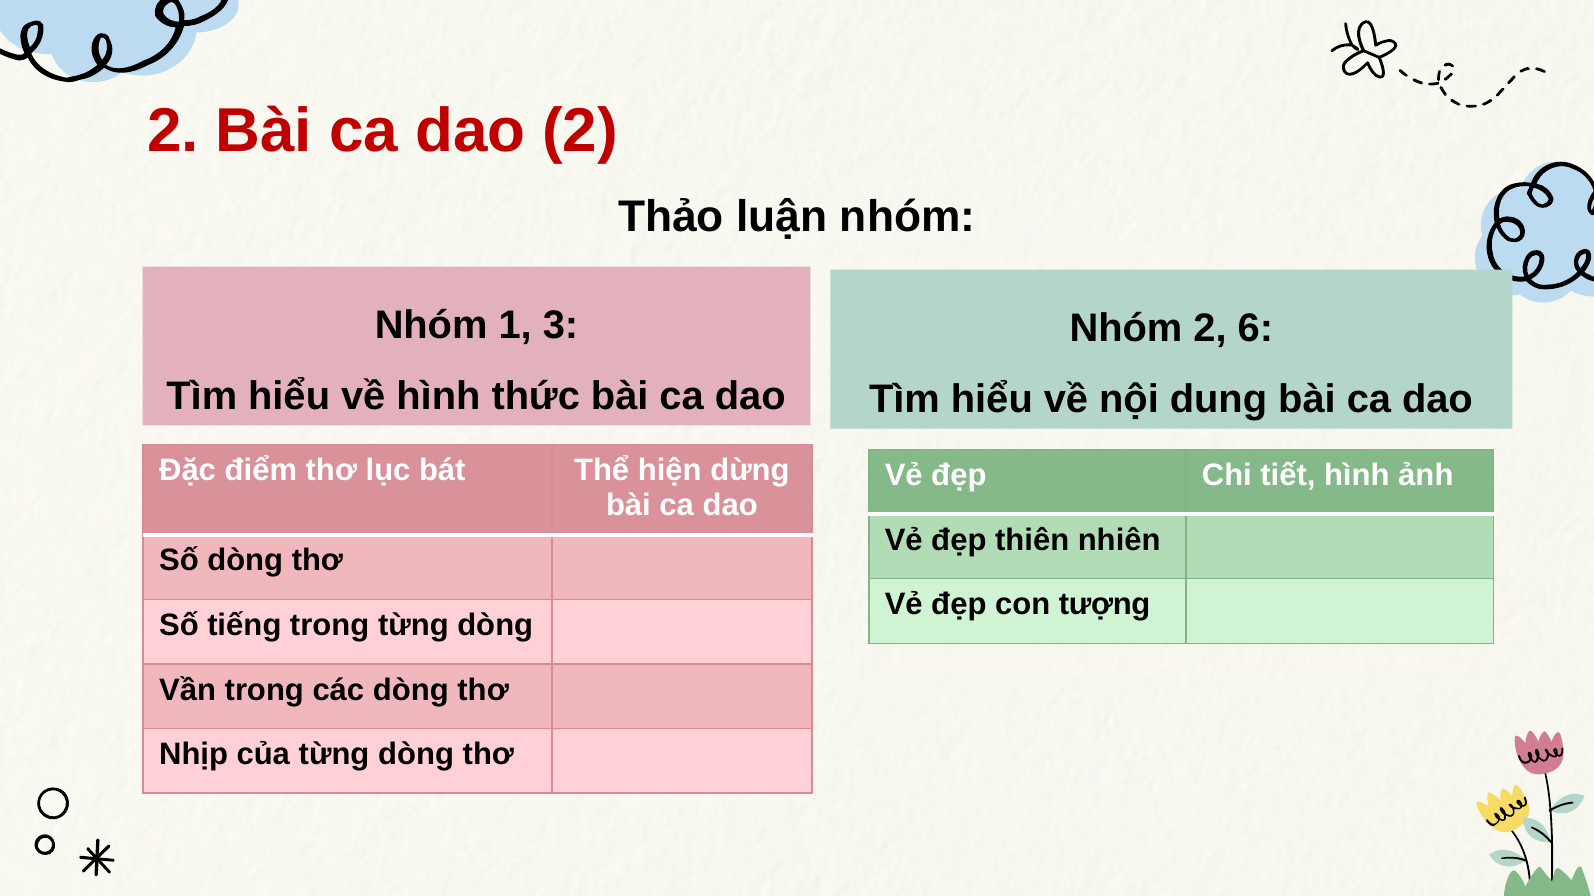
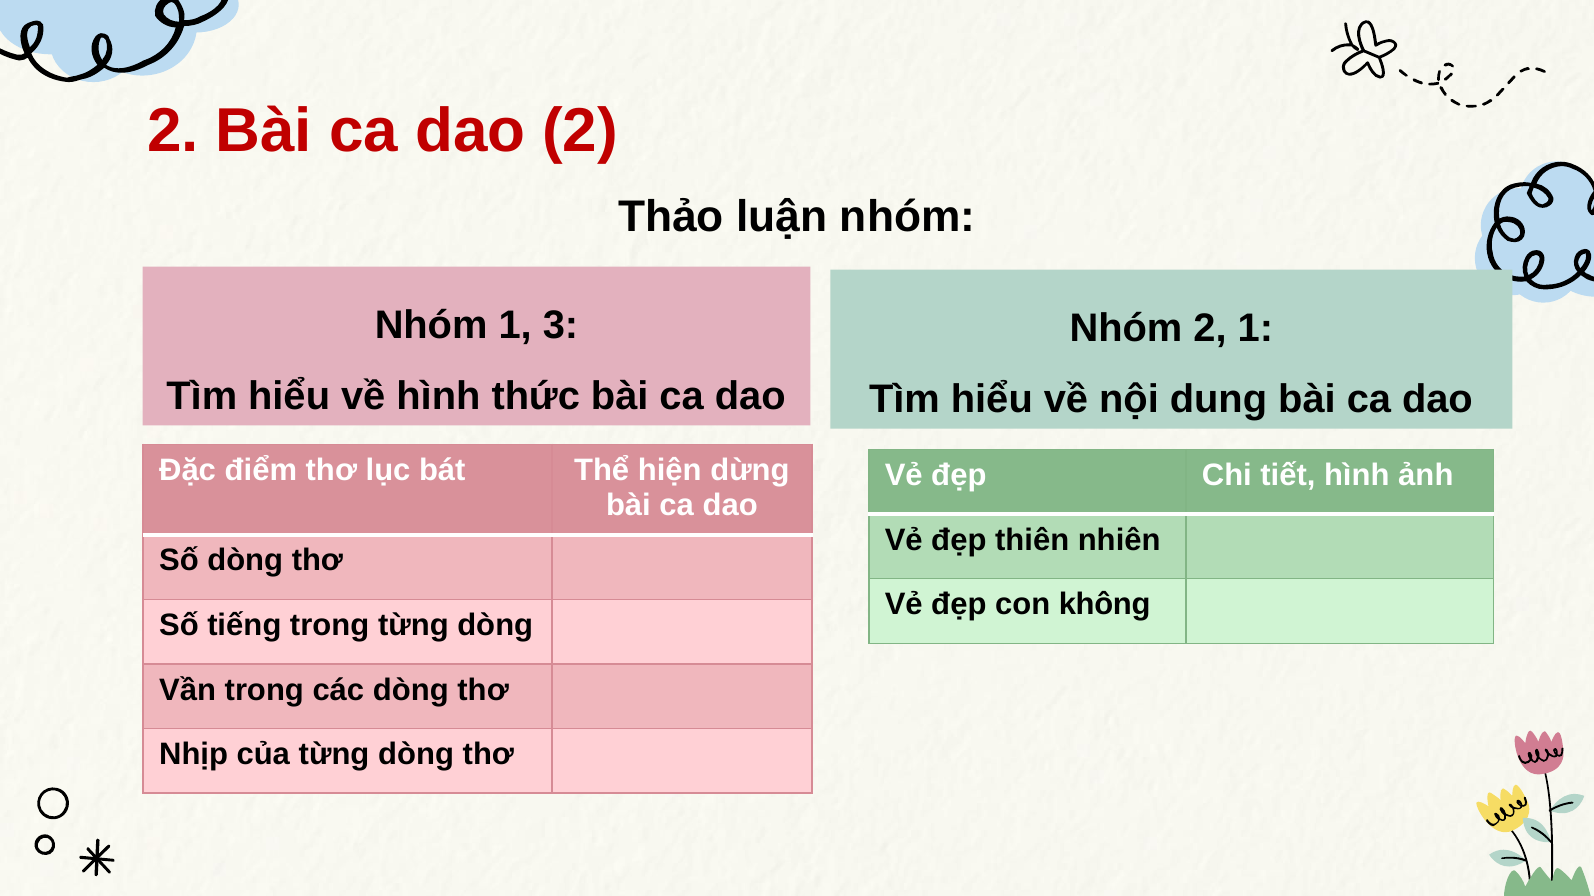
2 6: 6 -> 1
tượng: tượng -> không
